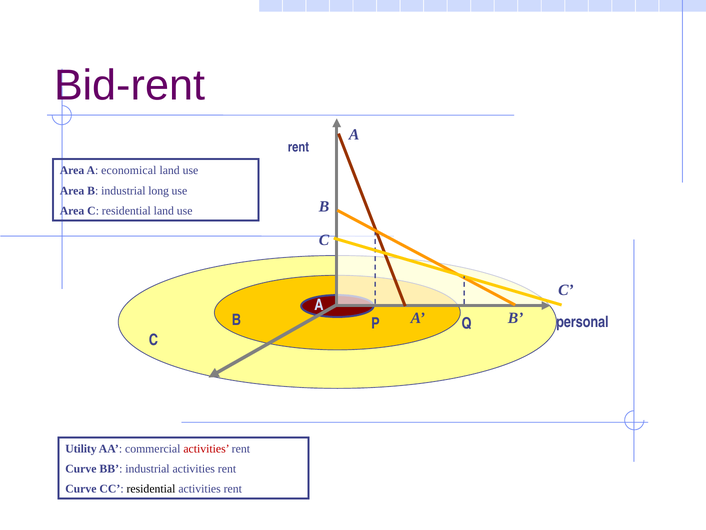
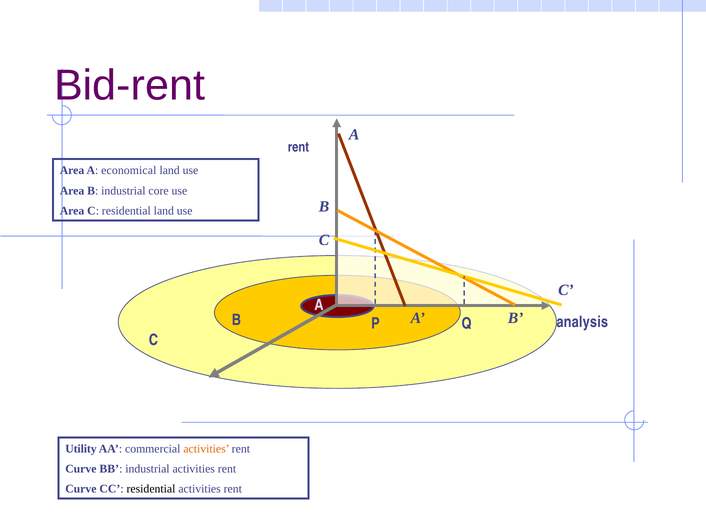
long: long -> core
personal: personal -> analysis
activities at (207, 448) colour: red -> orange
